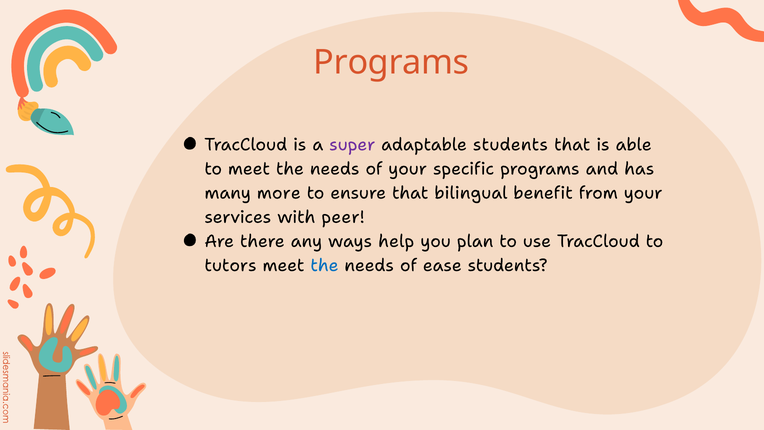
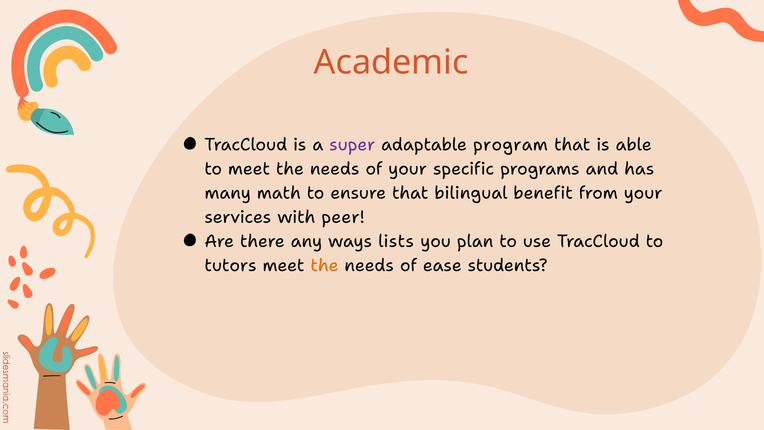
Programs at (391, 63): Programs -> Academic
adaptable students: students -> program
more: more -> math
help: help -> lists
the at (324, 265) colour: blue -> orange
